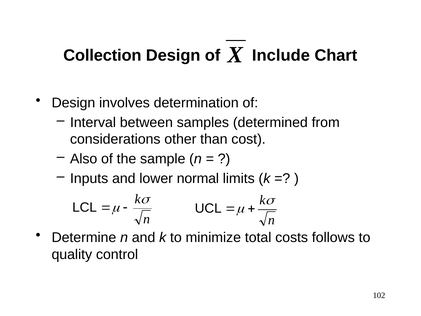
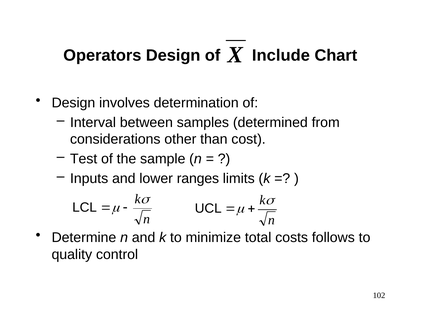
Collection: Collection -> Operators
Also: Also -> Test
normal: normal -> ranges
